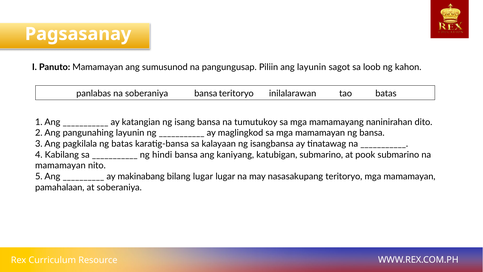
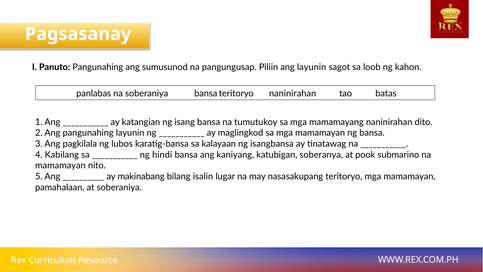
Panuto Mamamayan: Mamamayan -> Pangunahing
inilalarawan at (293, 93): inilalarawan -> naninirahan
ng batas: batas -> lubos
katubigan submarino: submarino -> soberanya
bilang lugar: lugar -> isalin
